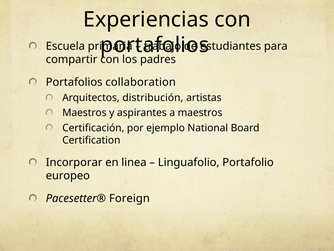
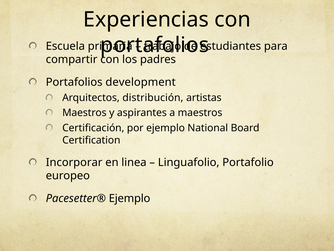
collaboration: collaboration -> development
Pacesetter® Foreign: Foreign -> Ejemplo
